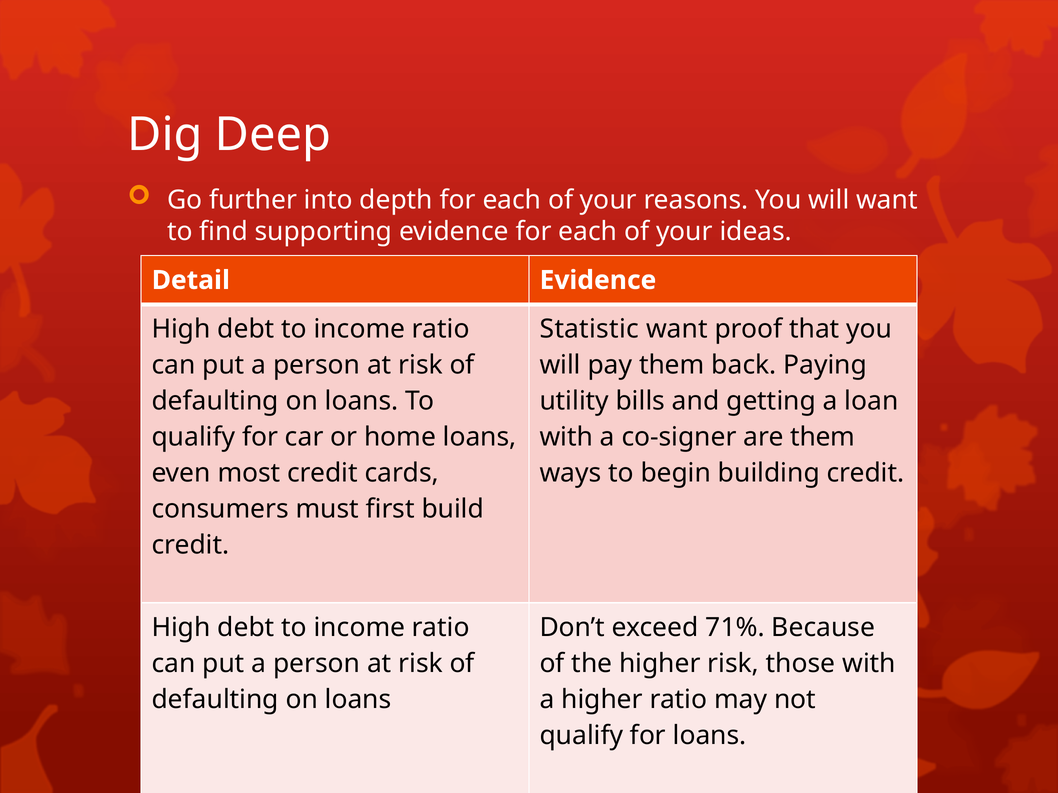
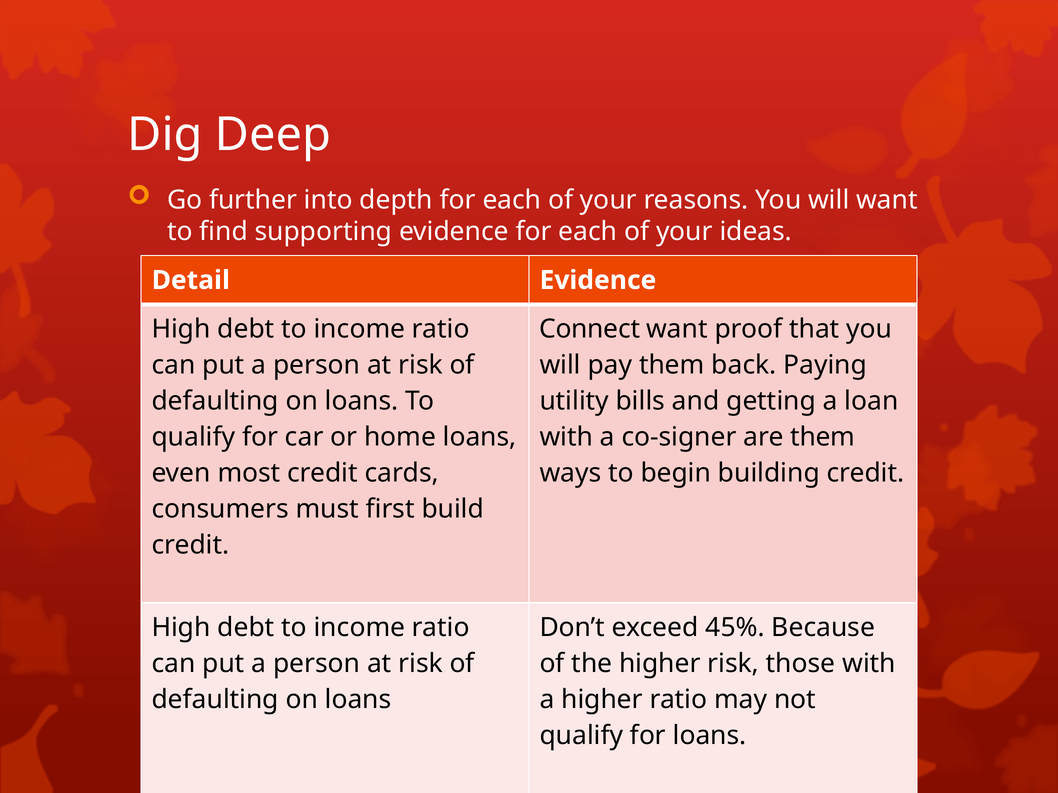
Statistic: Statistic -> Connect
71%: 71% -> 45%
